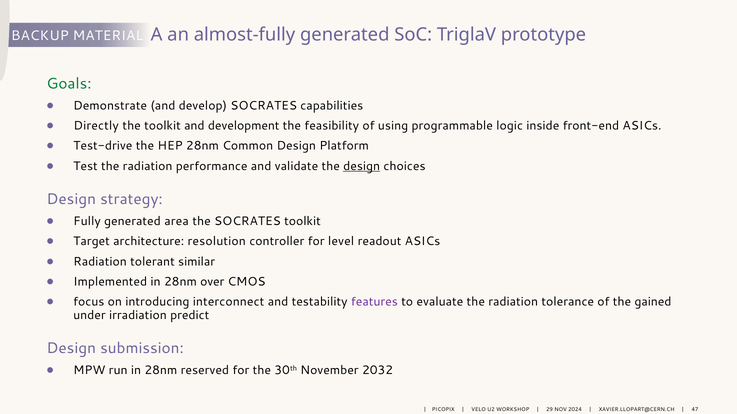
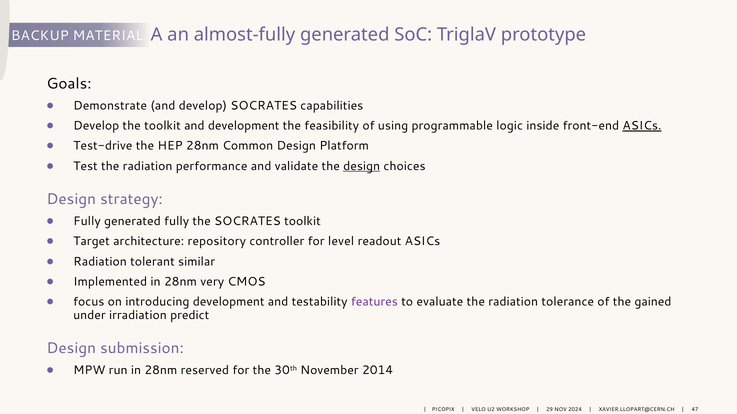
Goals colour: green -> black
Directly at (96, 126): Directly -> Develop
ASICs at (642, 126) underline: none -> present
generated area: area -> fully
resolution: resolution -> repository
over: over -> very
introducing interconnect: interconnect -> development
2032: 2032 -> 2014
